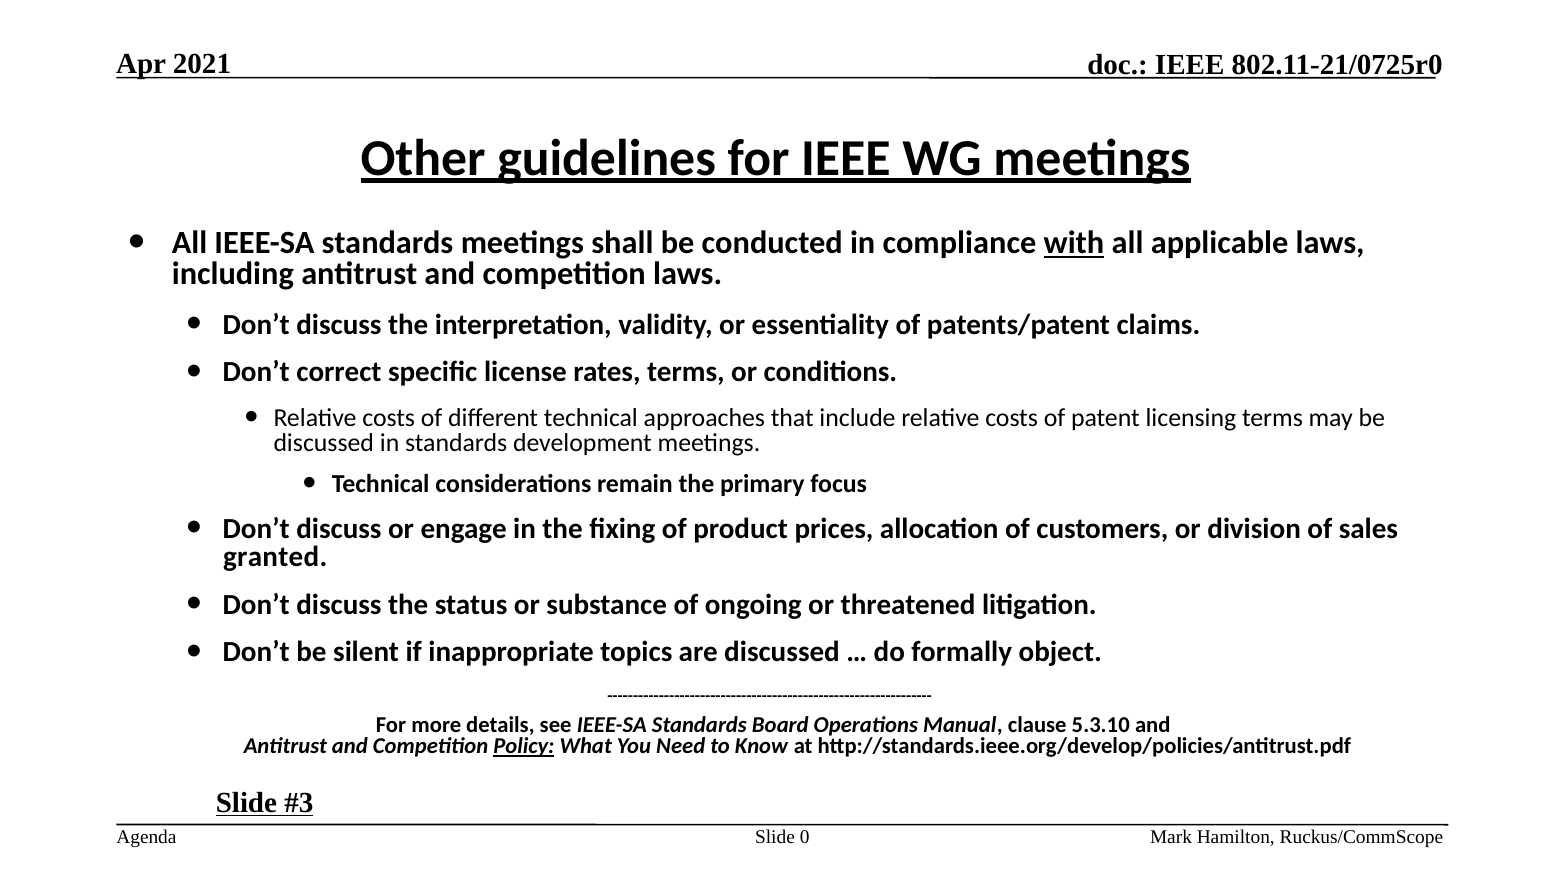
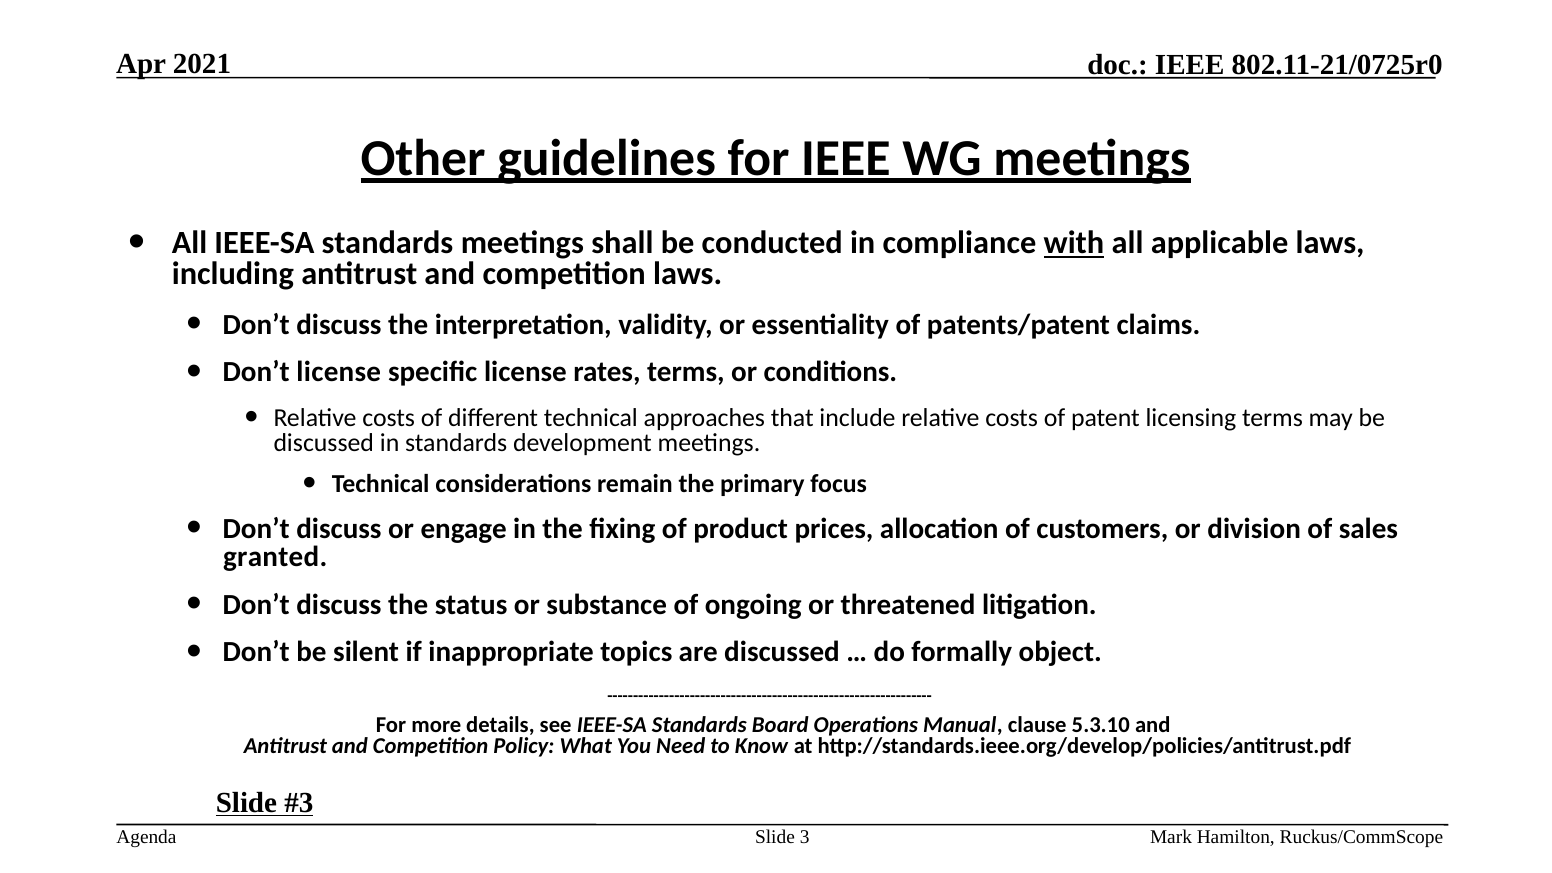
Don’t correct: correct -> license
Policy underline: present -> none
0: 0 -> 3
